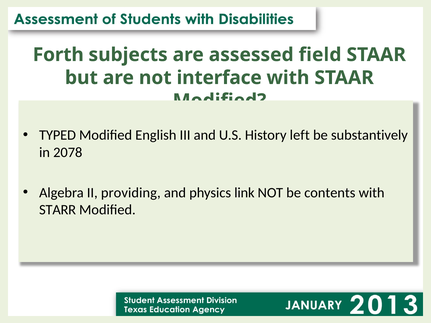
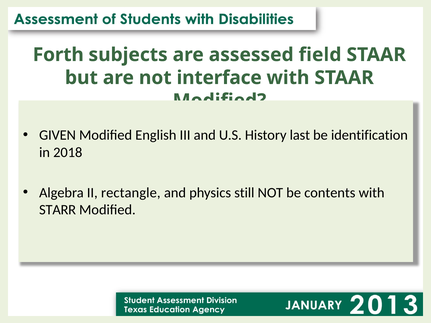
TYPED: TYPED -> GIVEN
left: left -> last
substantively: substantively -> identification
2078: 2078 -> 2018
providing: providing -> rectangle
link: link -> still
